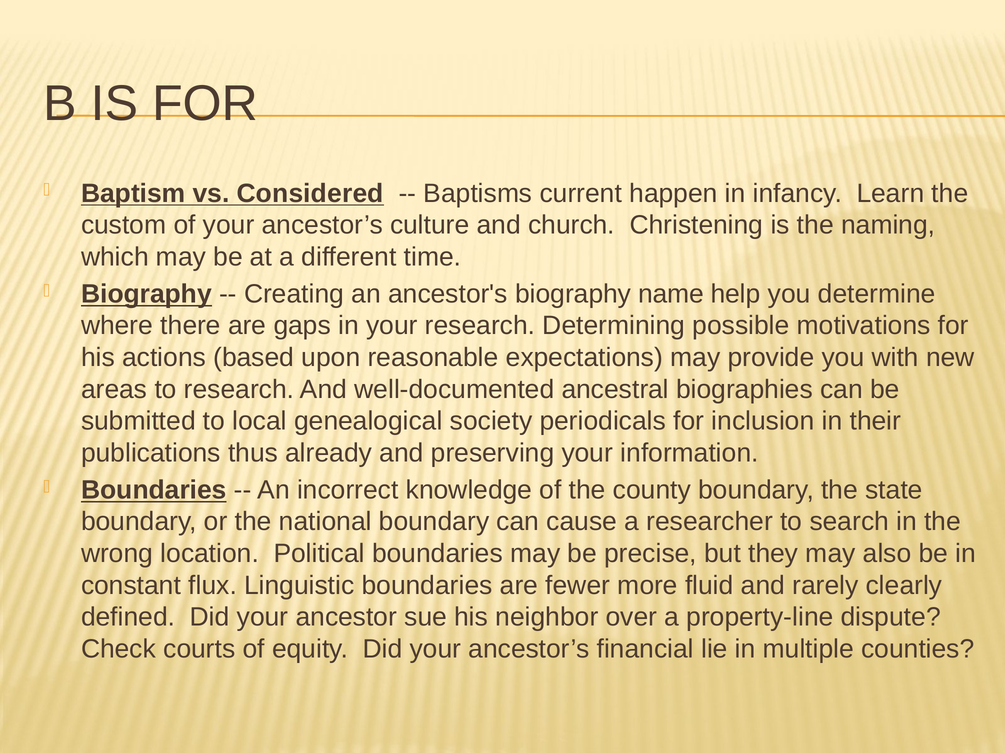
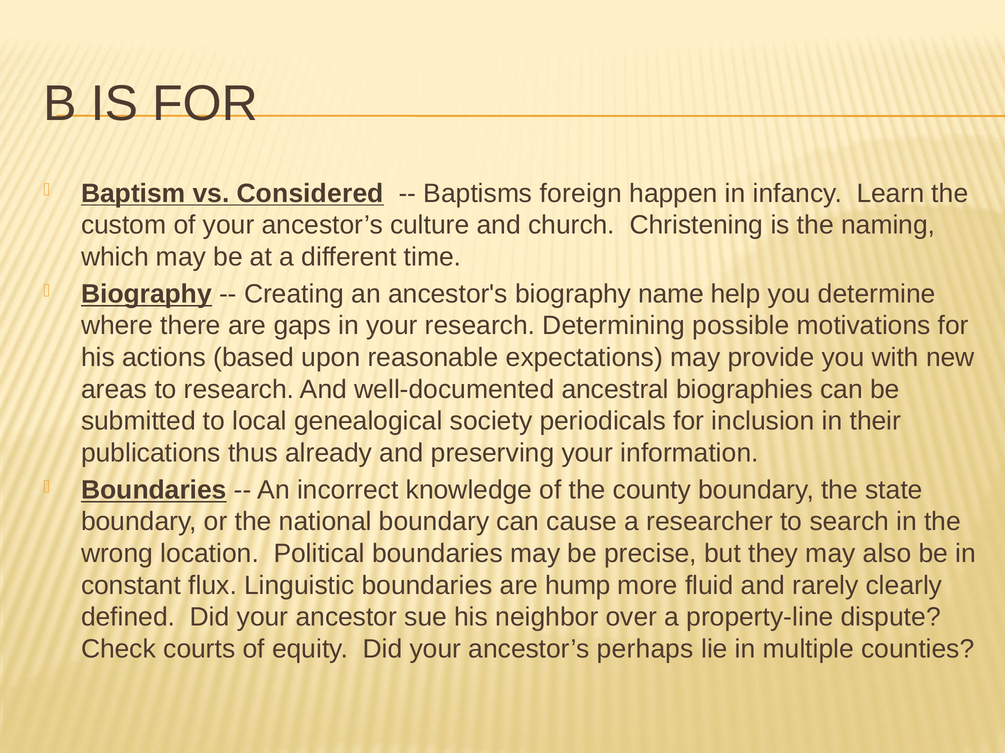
current: current -> foreign
fewer: fewer -> hump
financial: financial -> perhaps
